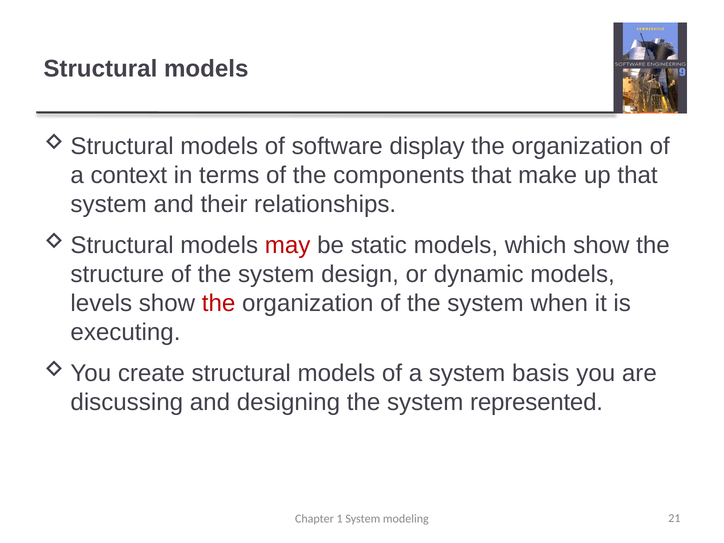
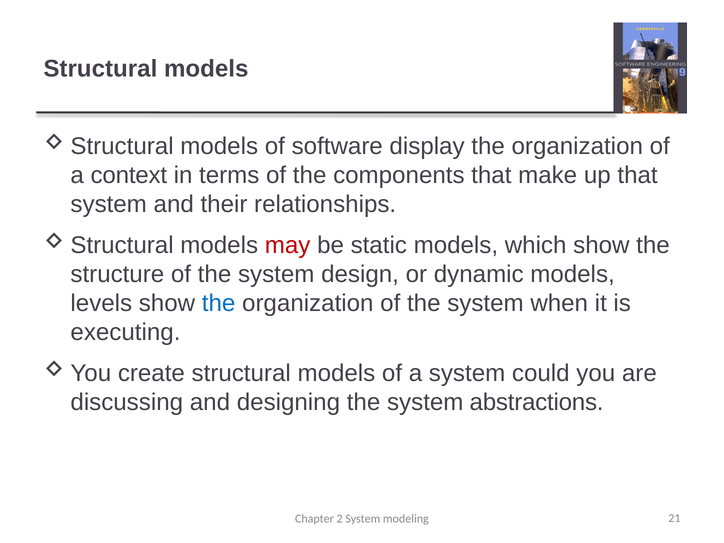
the at (219, 303) colour: red -> blue
basis: basis -> could
represented: represented -> abstractions
1: 1 -> 2
